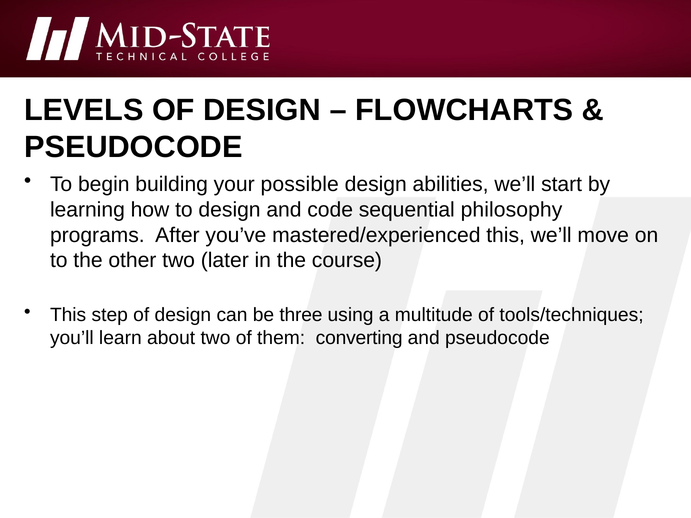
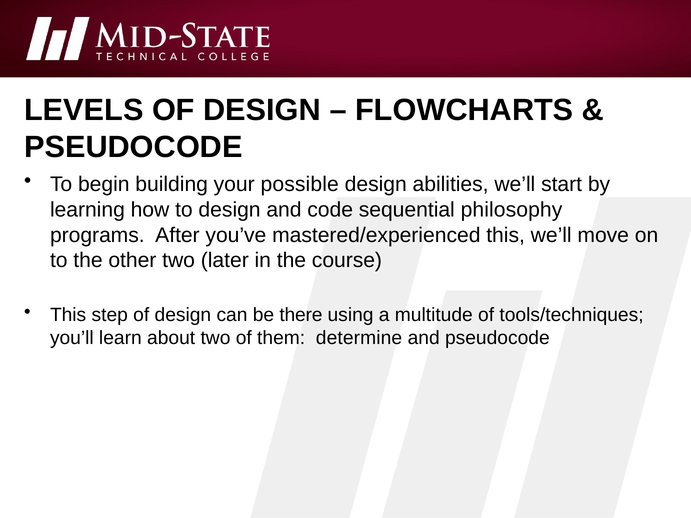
three: three -> there
converting: converting -> determine
